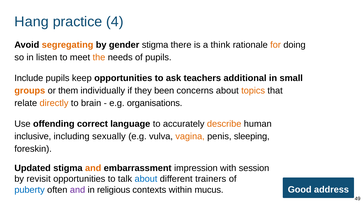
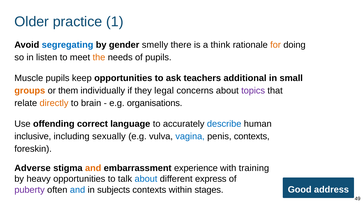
Hang: Hang -> Older
4: 4 -> 1
segregating colour: orange -> blue
gender stigma: stigma -> smelly
Include: Include -> Muscle
been: been -> legal
topics colour: orange -> purple
describe colour: orange -> blue
vagina colour: orange -> blue
penis sleeping: sleeping -> contexts
Updated: Updated -> Adverse
impression: impression -> experience
session: session -> training
revisit: revisit -> heavy
trainers: trainers -> express
puberty colour: blue -> purple
and at (78, 190) colour: purple -> blue
religious: religious -> subjects
mucus: mucus -> stages
